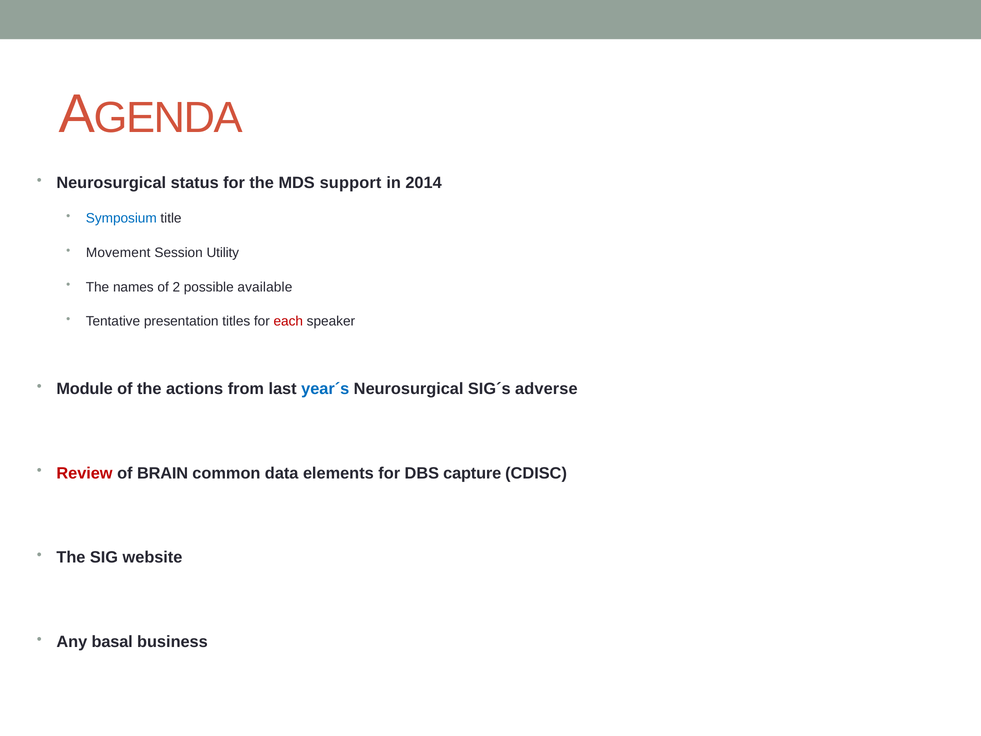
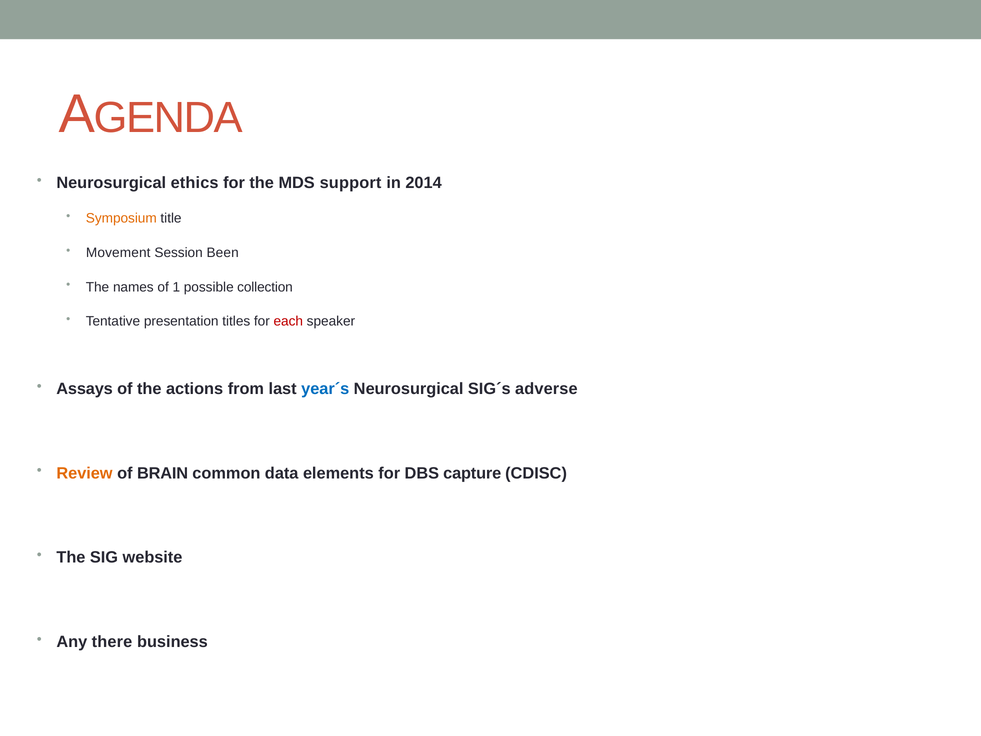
status: status -> ethics
Symposium colour: blue -> orange
Utility: Utility -> Been
2: 2 -> 1
available: available -> collection
Module: Module -> Assays
Review colour: red -> orange
basal: basal -> there
